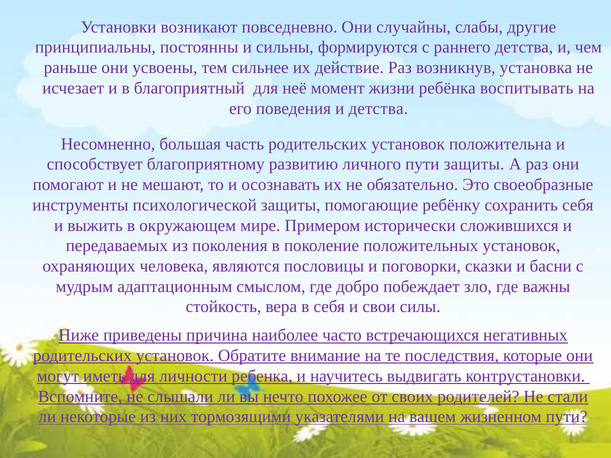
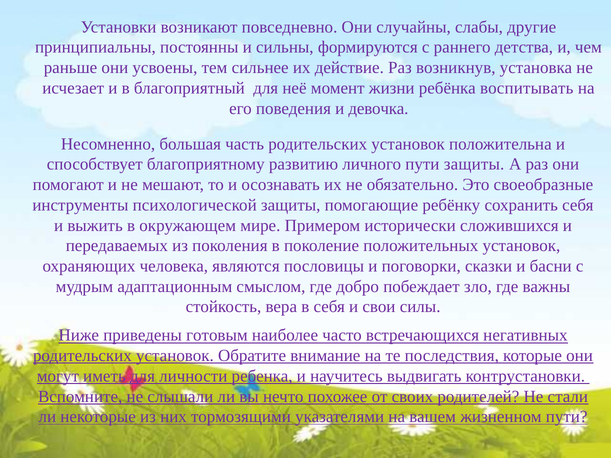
и детства: детства -> девочка
причина: причина -> готовым
